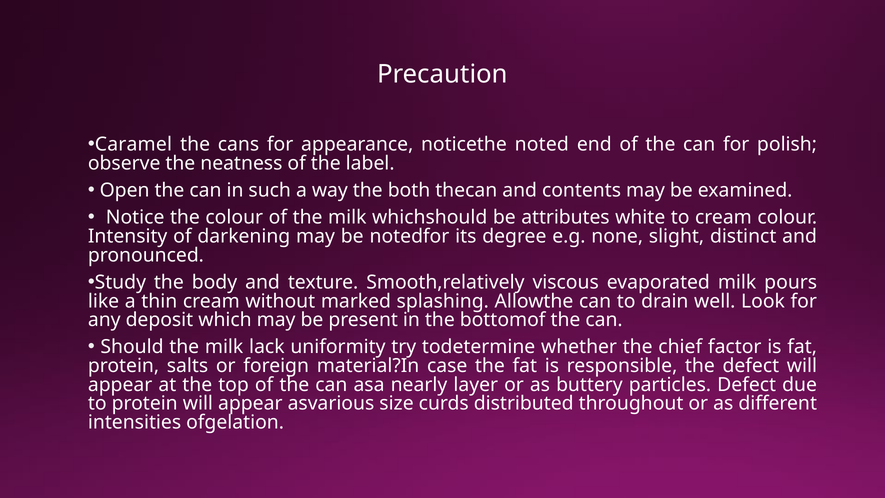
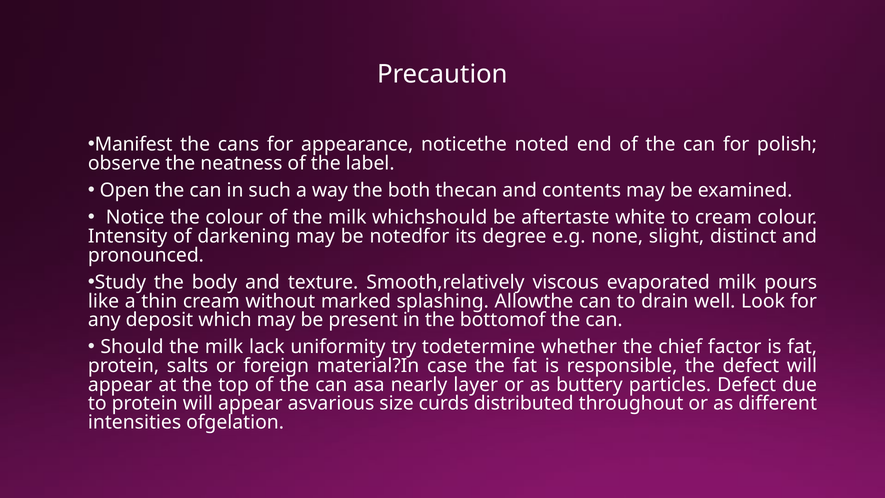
Caramel: Caramel -> Manifest
attributes: attributes -> aftertaste
